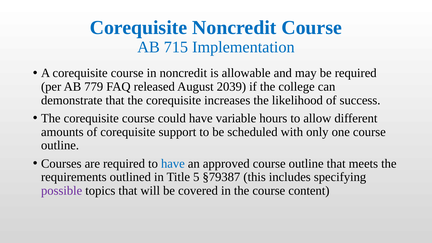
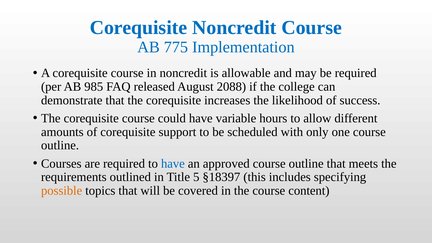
715: 715 -> 775
779: 779 -> 985
2039: 2039 -> 2088
§79387: §79387 -> §18397
possible colour: purple -> orange
